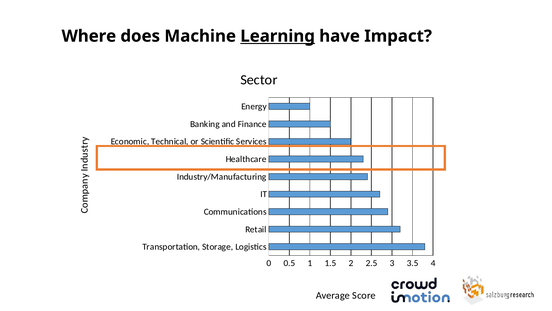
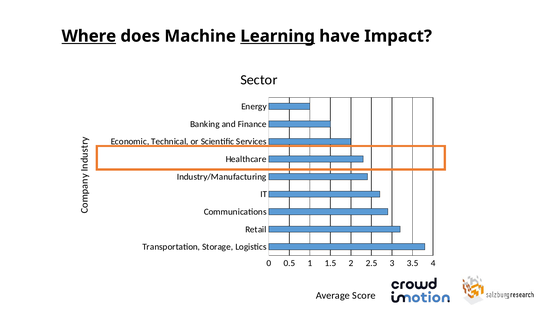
Where underline: none -> present
